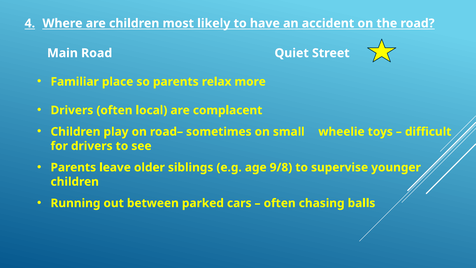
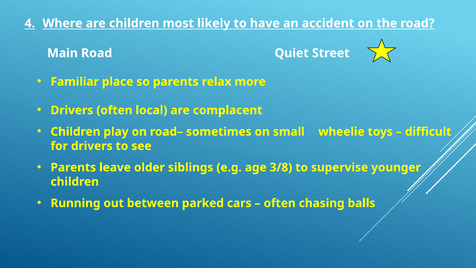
9/8: 9/8 -> 3/8
